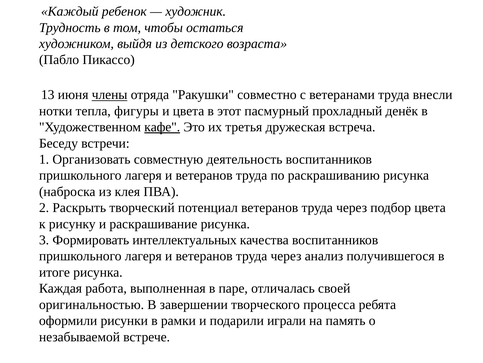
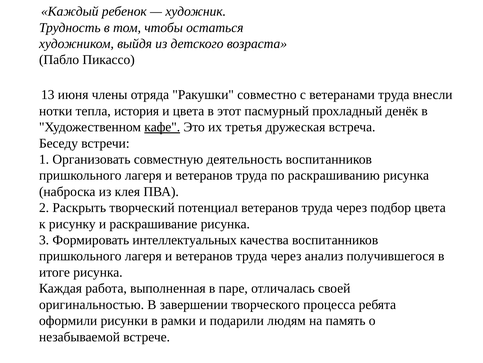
члены underline: present -> none
фигуры: фигуры -> история
играли: играли -> людям
